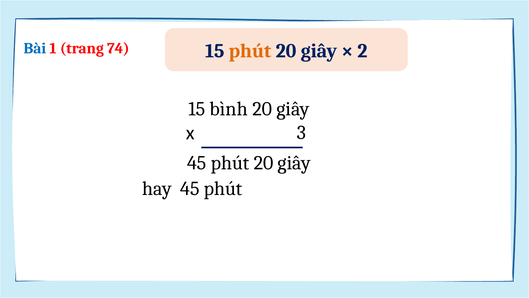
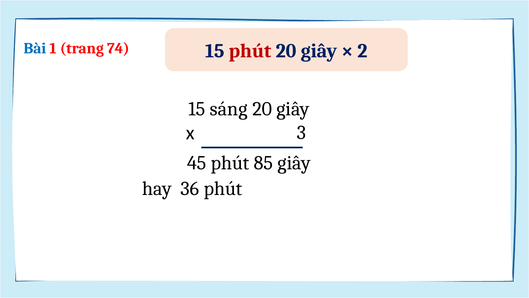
phút at (250, 51) colour: orange -> red
bình: bình -> sáng
45 phút 20: 20 -> 85
hay 45: 45 -> 36
